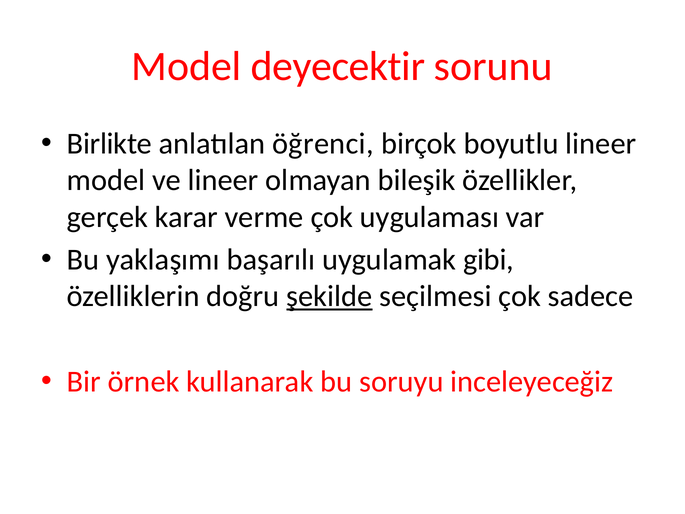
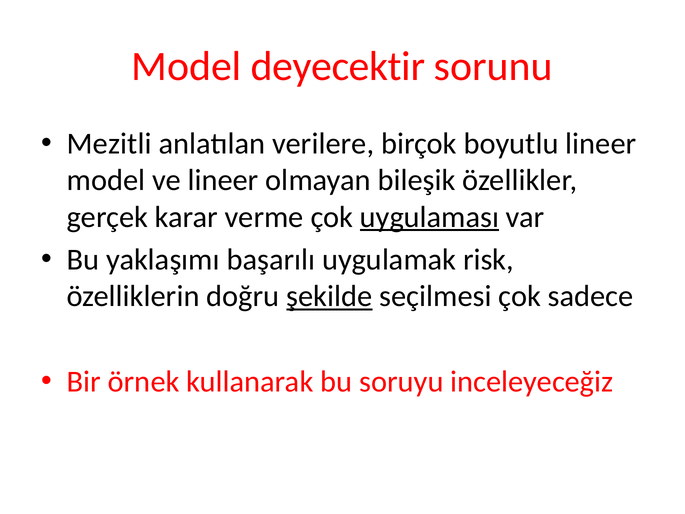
Birlikte: Birlikte -> Mezitli
öğrenci: öğrenci -> verilere
uygulaması underline: none -> present
gibi: gibi -> risk
